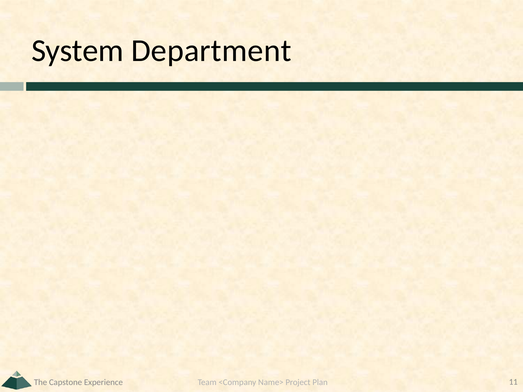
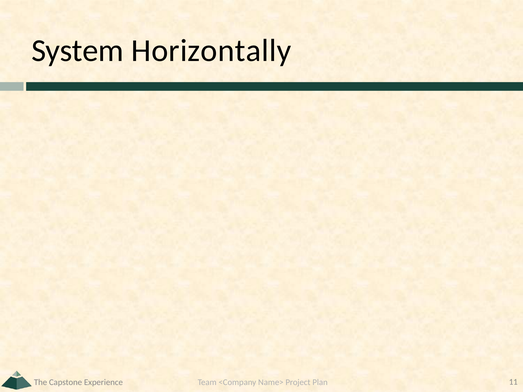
Department: Department -> Horizontally
